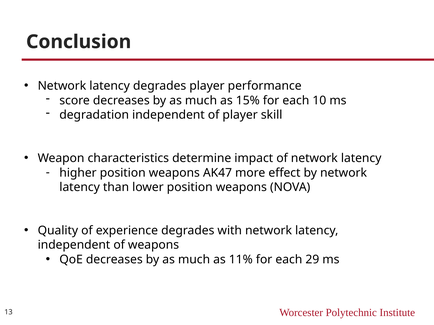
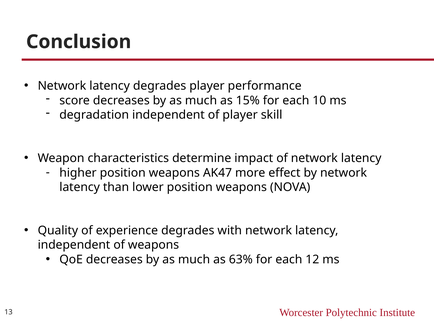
11%: 11% -> 63%
29: 29 -> 12
